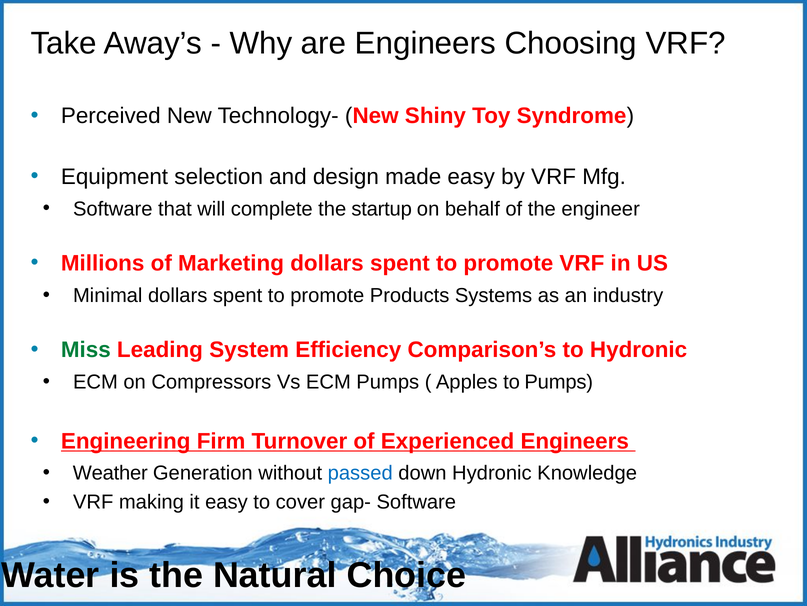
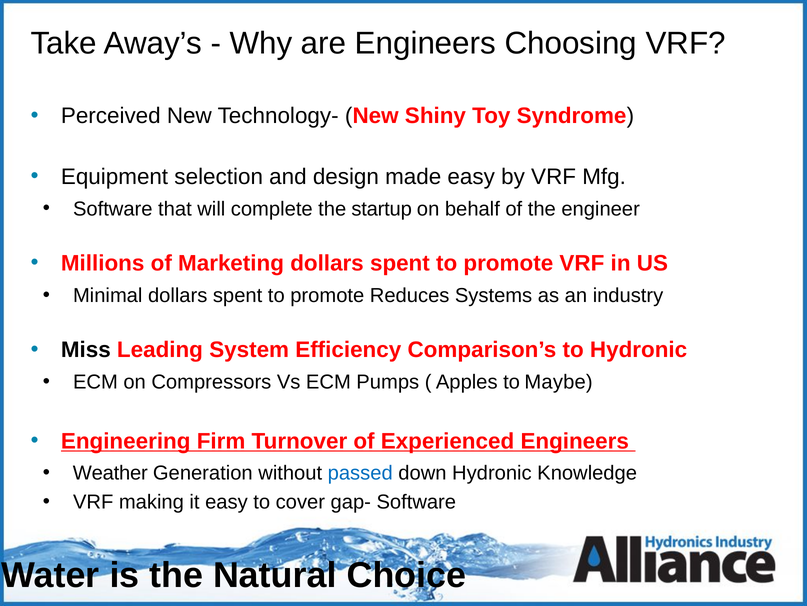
Products: Products -> Reduces
Miss colour: green -> black
to Pumps: Pumps -> Maybe
